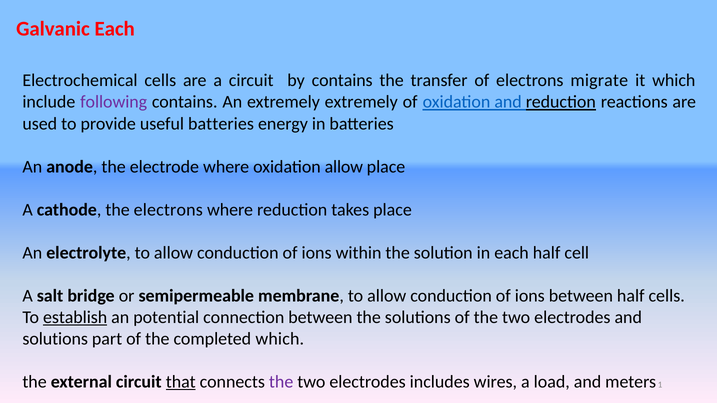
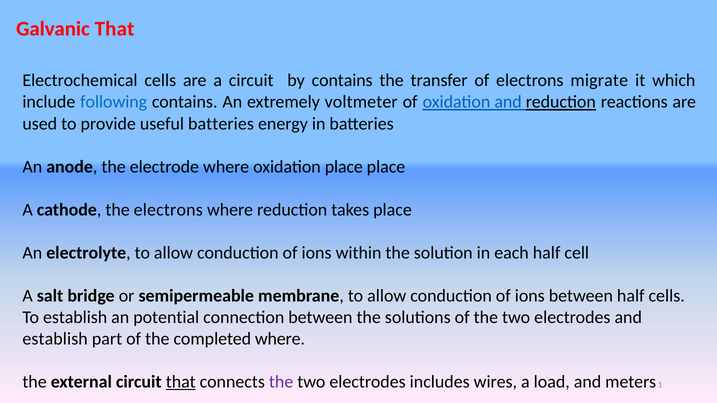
Galvanic Each: Each -> That
following colour: purple -> blue
extremely extremely: extremely -> voltmeter
oxidation allow: allow -> place
establish at (75, 318) underline: present -> none
solutions at (55, 339): solutions -> establish
completed which: which -> where
